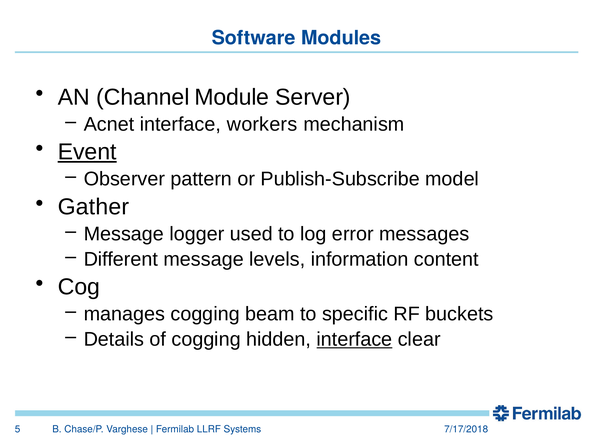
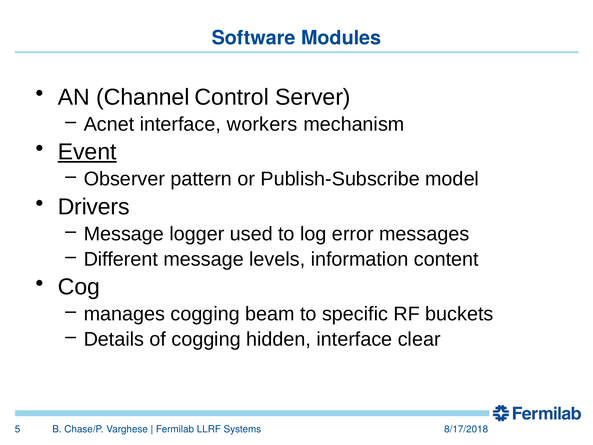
Module: Module -> Control
Gather: Gather -> Drivers
interface at (354, 339) underline: present -> none
7/17/2018: 7/17/2018 -> 8/17/2018
